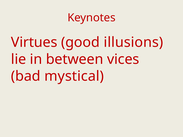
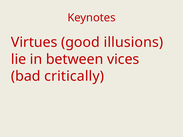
mystical: mystical -> critically
